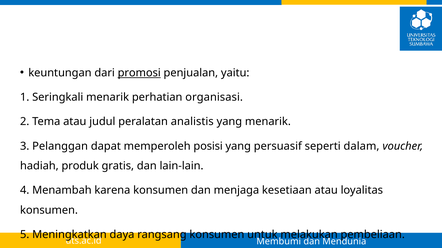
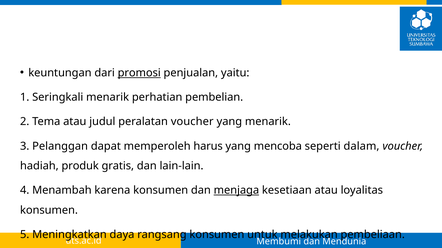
organisasi: organisasi -> pembelian
peralatan analistis: analistis -> voucher
posisi: posisi -> harus
persuasif: persuasif -> mencoba
menjaga underline: none -> present
